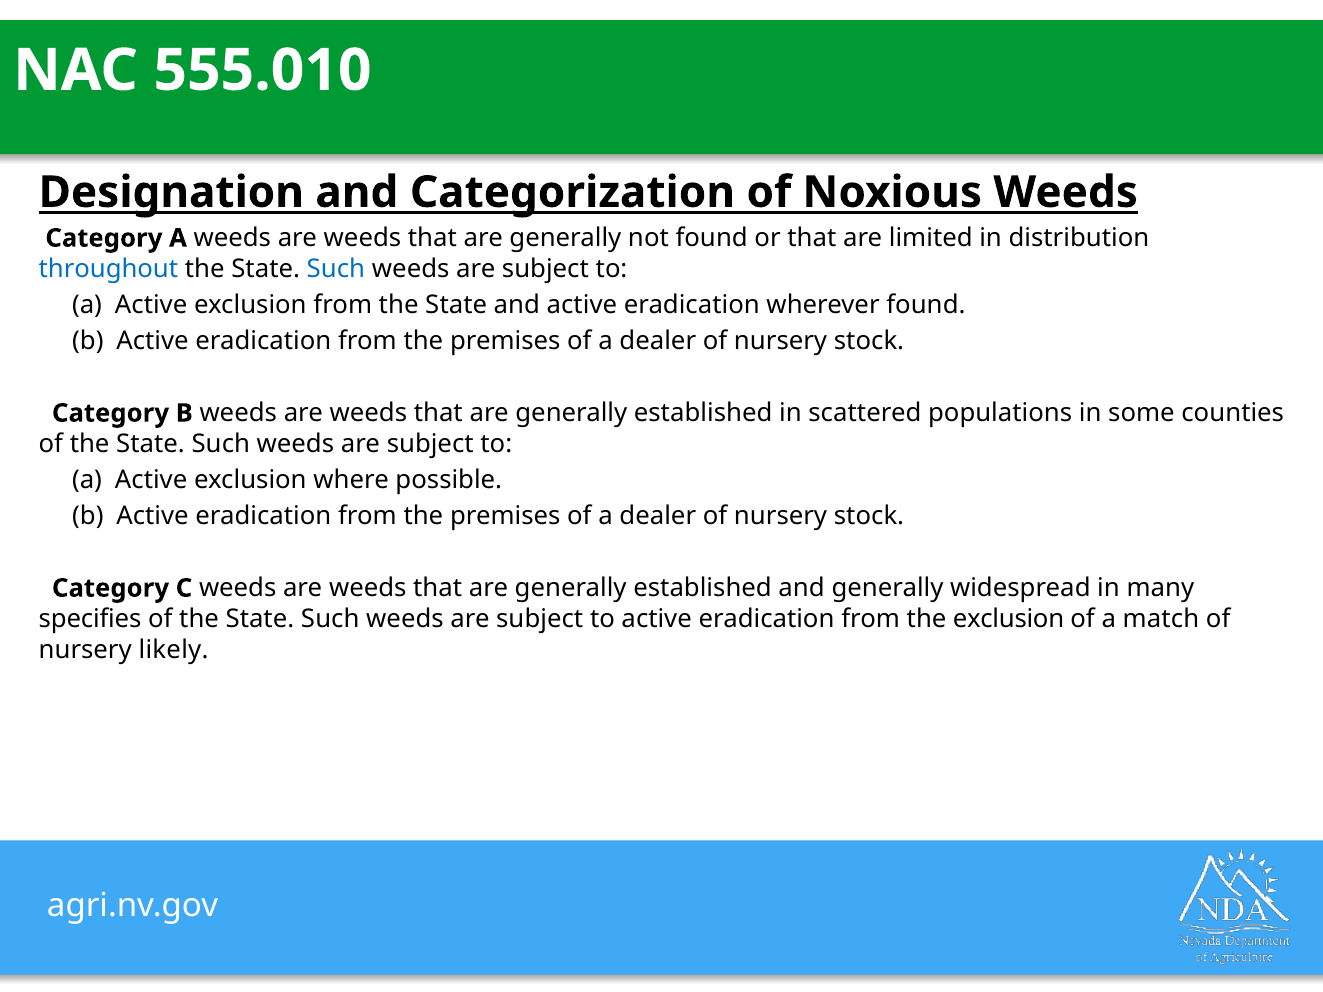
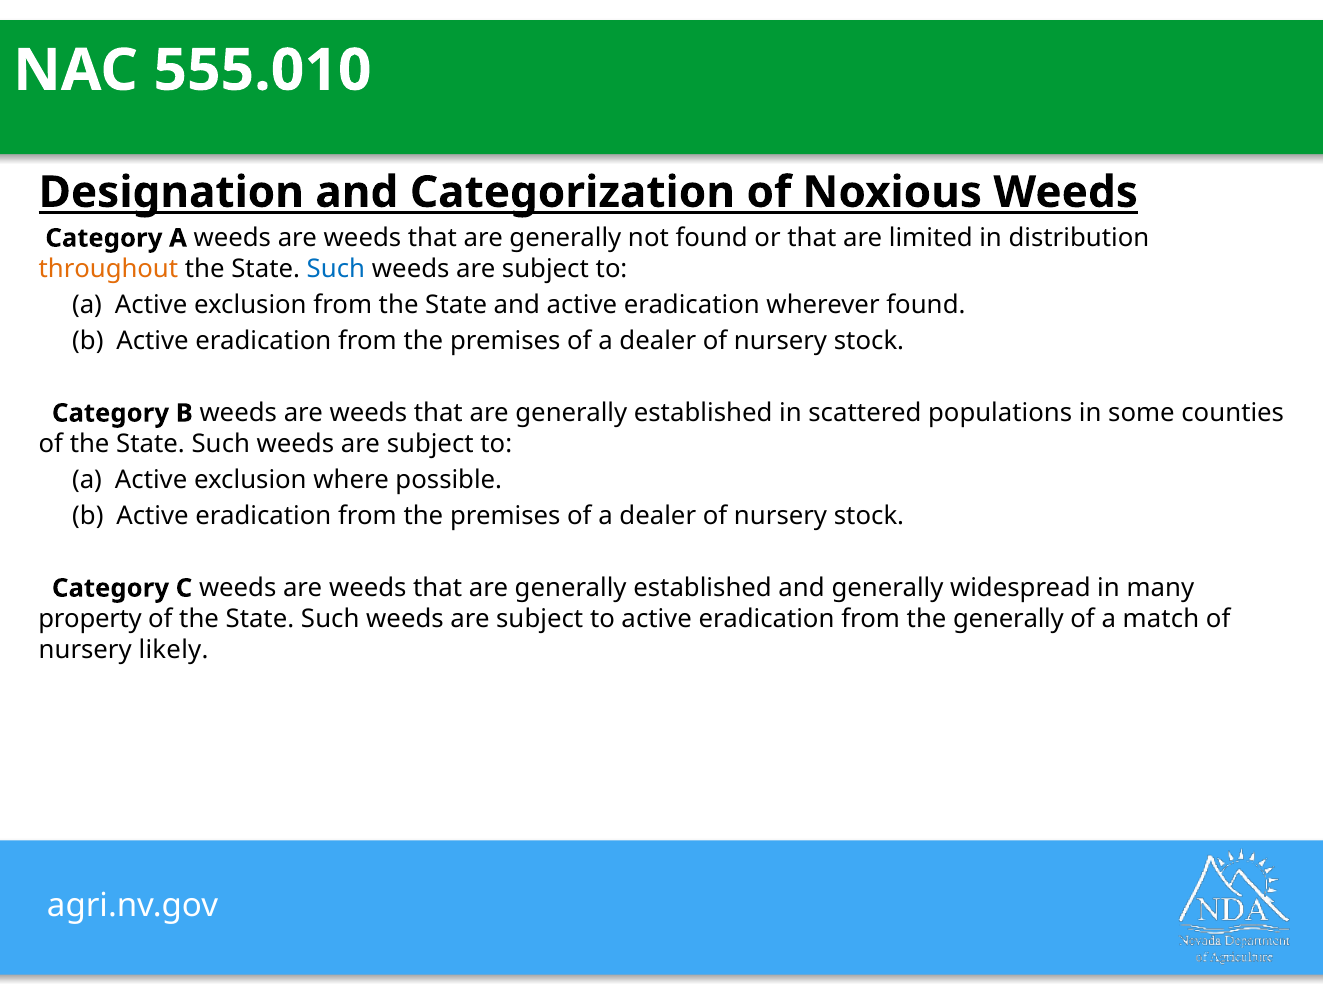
throughout colour: blue -> orange
specifies: specifies -> property
the exclusion: exclusion -> generally
